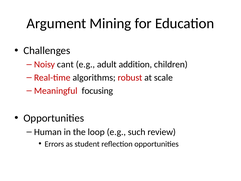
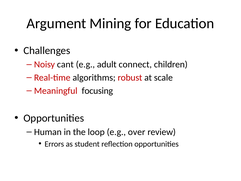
addition: addition -> connect
such: such -> over
